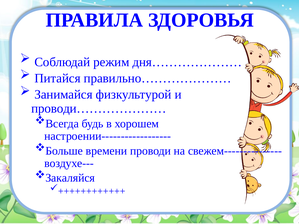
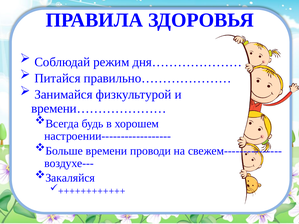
проводи…………………: проводи………………… -> времени…………………
